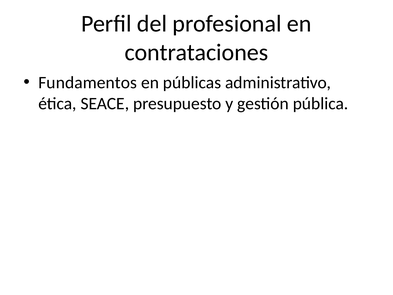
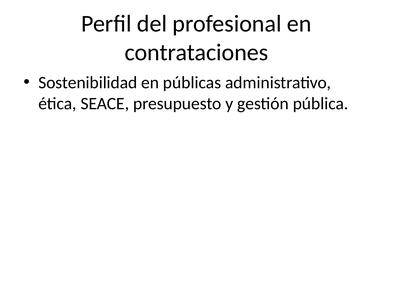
Fundamentos: Fundamentos -> Sostenibilidad
